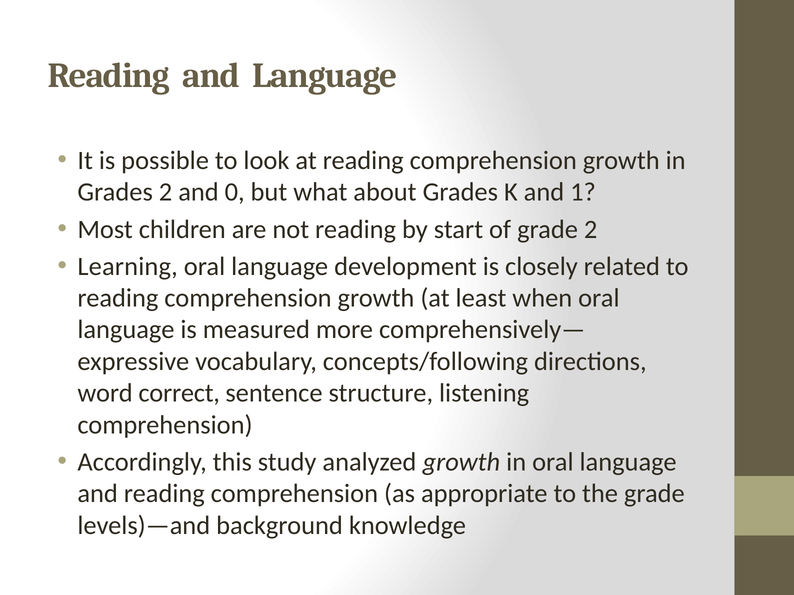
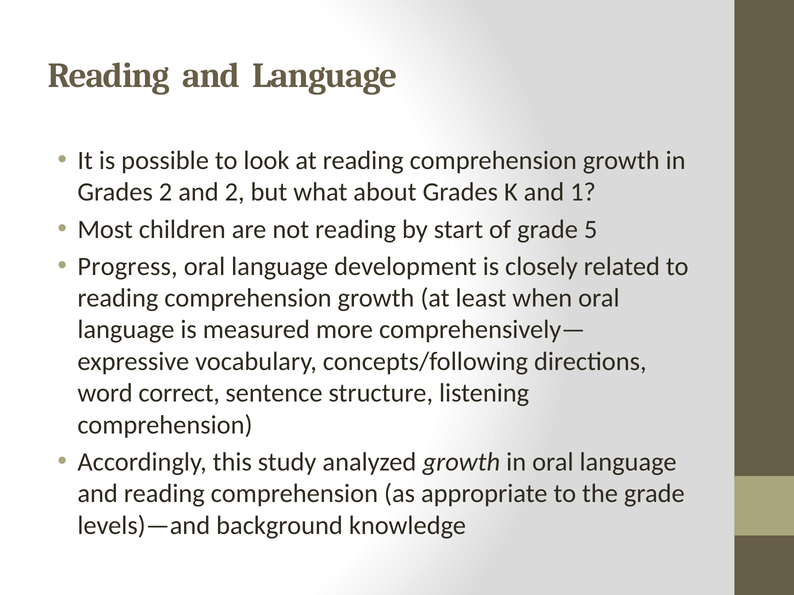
and 0: 0 -> 2
grade 2: 2 -> 5
Learning: Learning -> Progress
